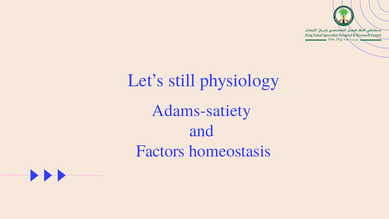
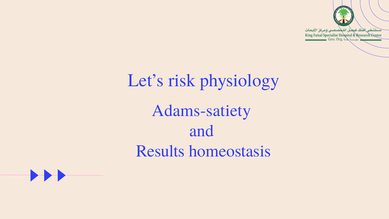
still: still -> risk
Factors: Factors -> Results
